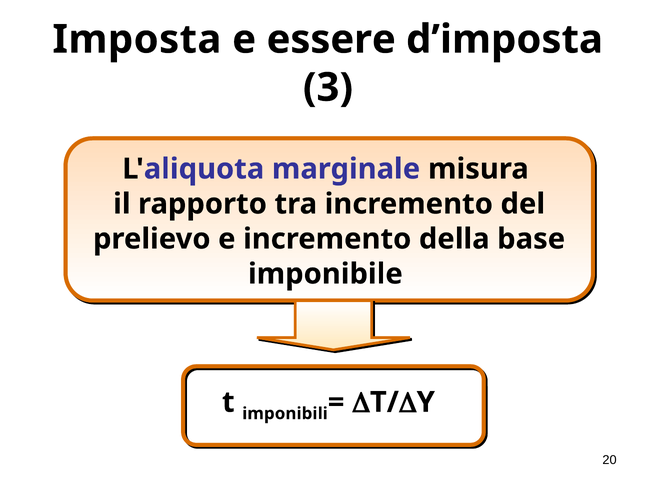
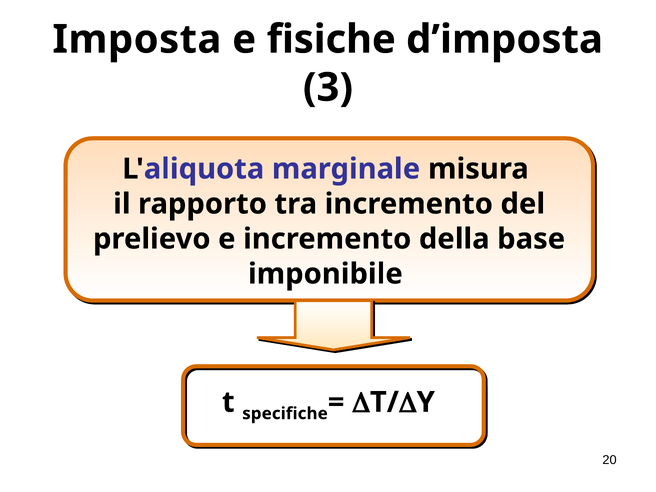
essere: essere -> fisiche
imponibili: imponibili -> specifiche
